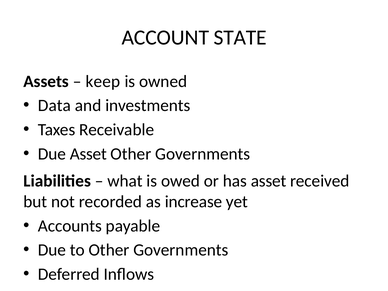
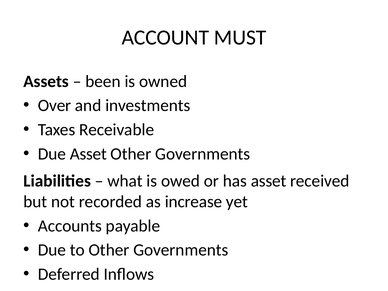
STATE: STATE -> MUST
keep: keep -> been
Data: Data -> Over
